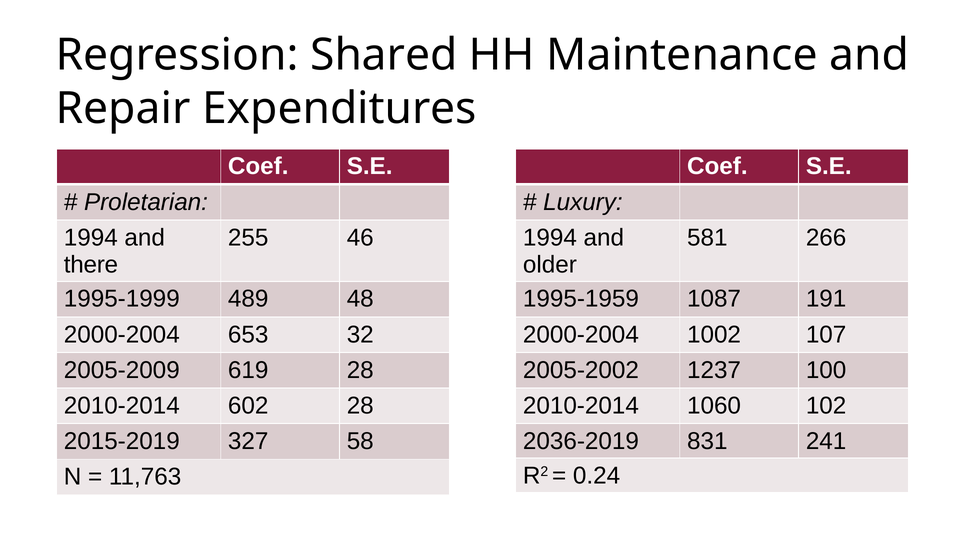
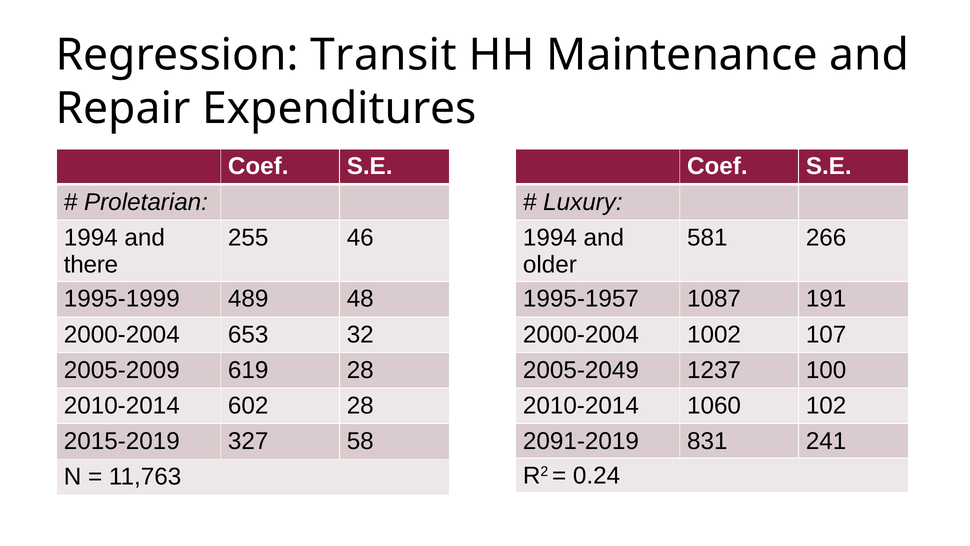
Shared: Shared -> Transit
1995-1959: 1995-1959 -> 1995-1957
2005-2002: 2005-2002 -> 2005-2049
2036-2019: 2036-2019 -> 2091-2019
